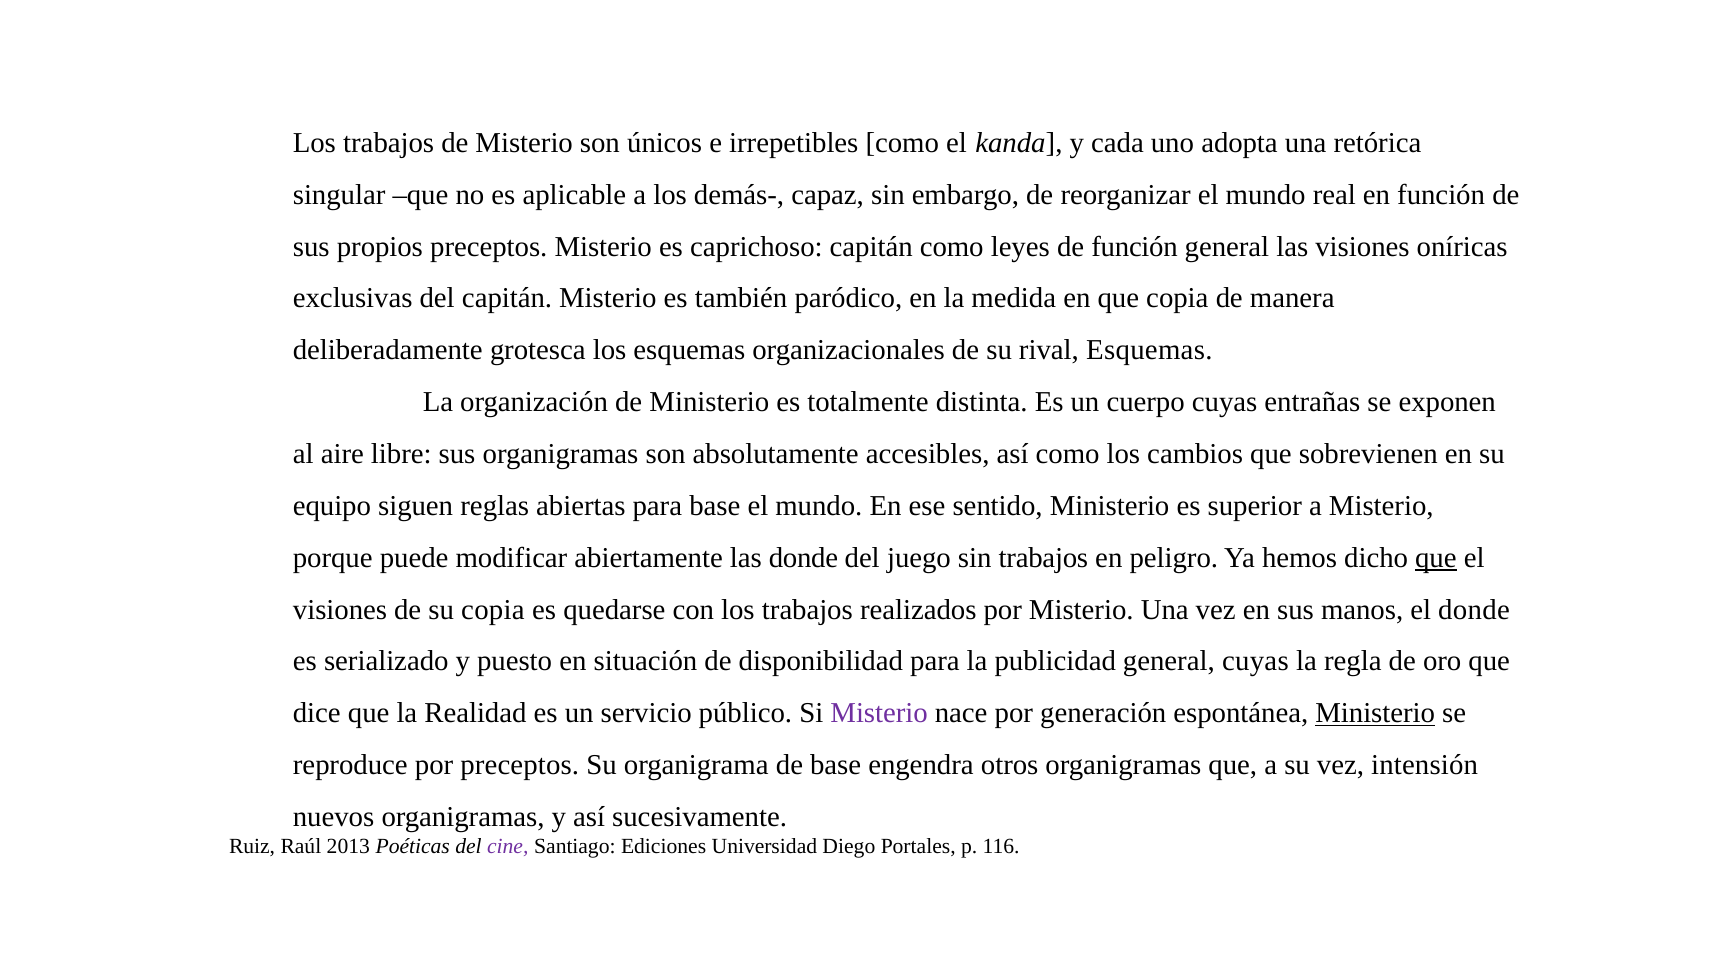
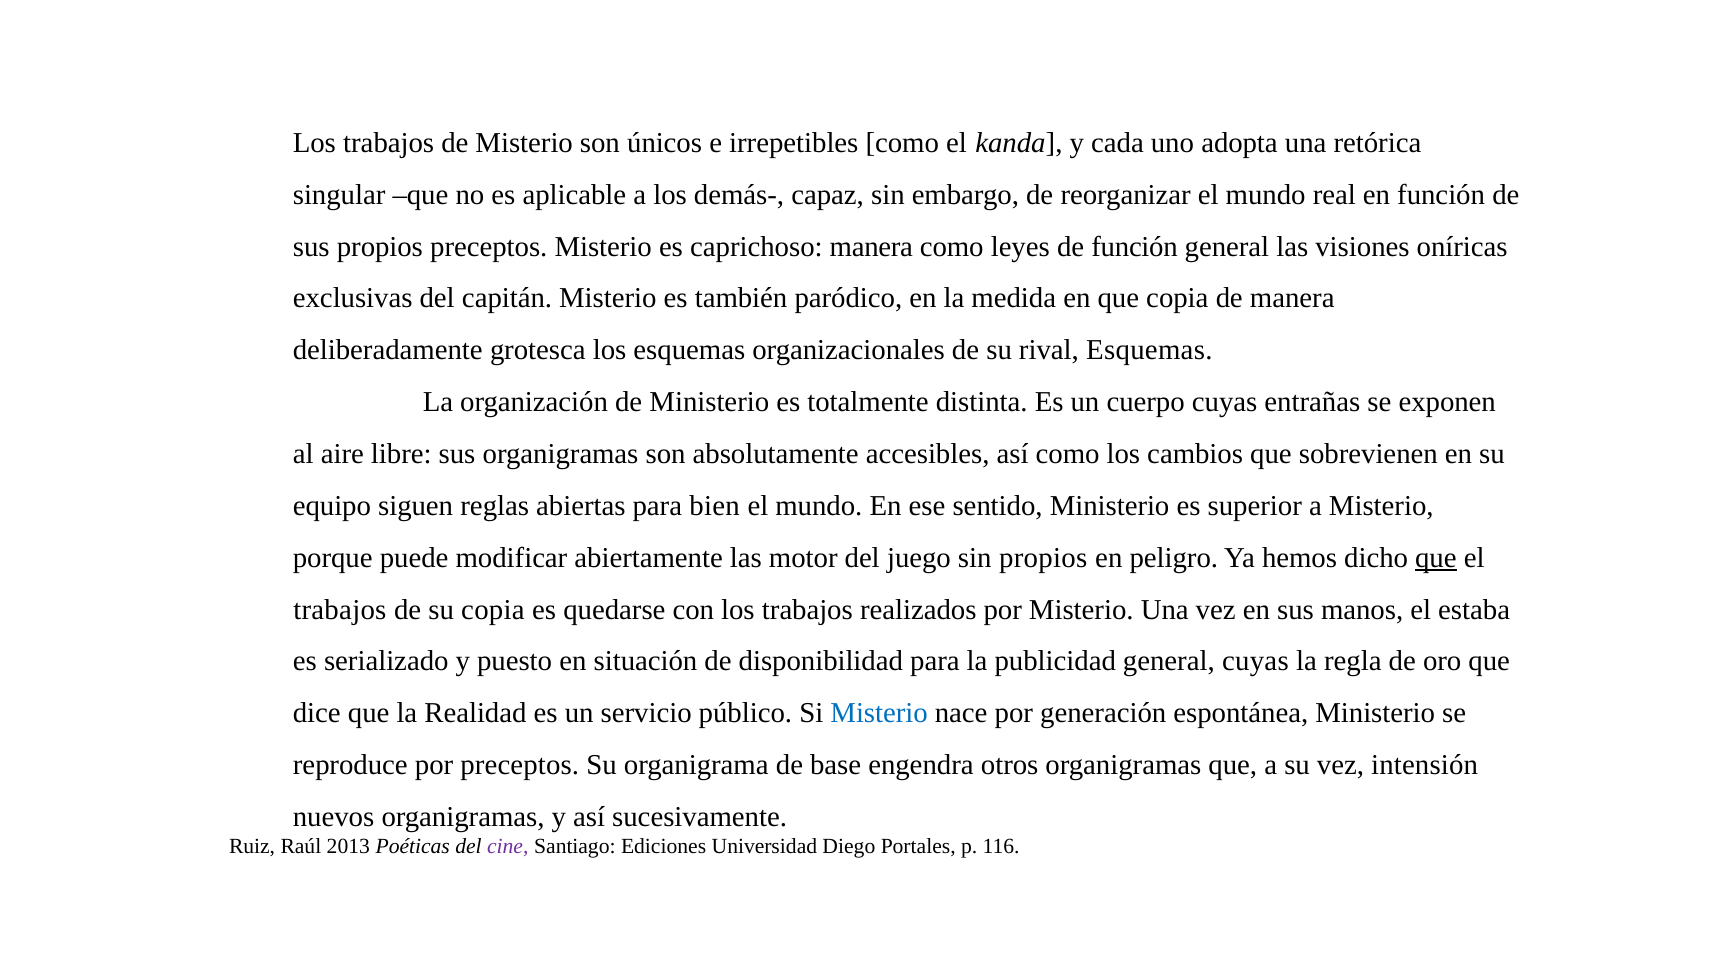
caprichoso capitán: capitán -> manera
para base: base -> bien
las donde: donde -> motor
sin trabajos: trabajos -> propios
visiones at (340, 610): visiones -> trabajos
el donde: donde -> estaba
Misterio at (879, 714) colour: purple -> blue
Ministerio at (1375, 714) underline: present -> none
